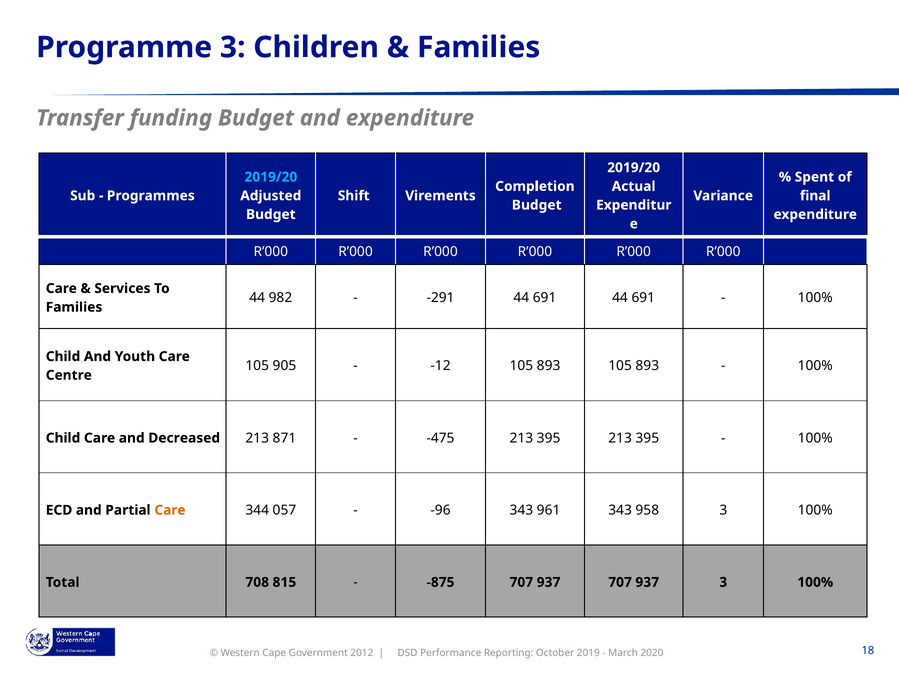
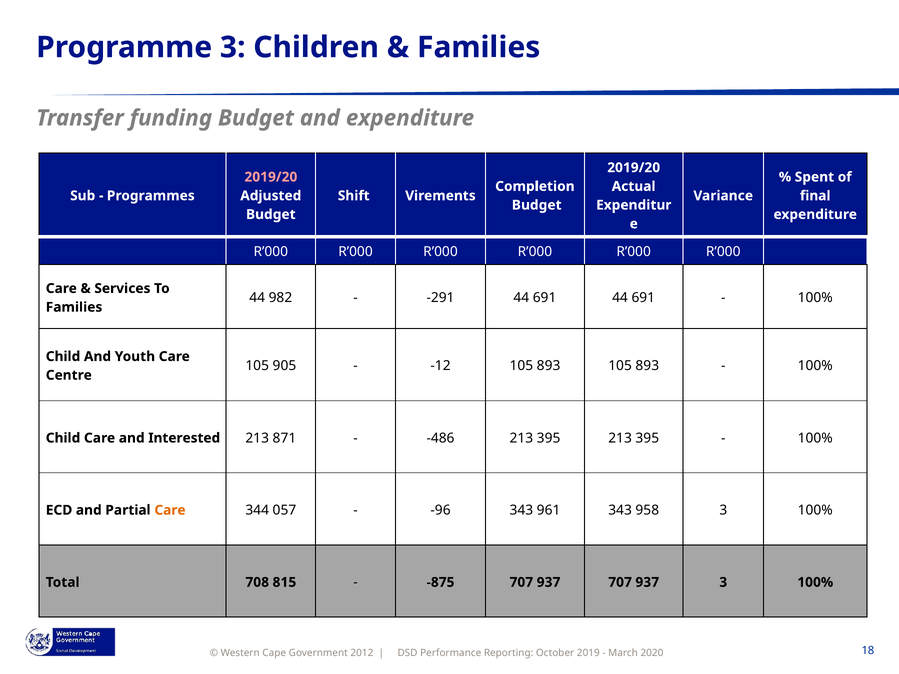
2019/20 at (271, 177) colour: light blue -> pink
Decreased: Decreased -> Interested
-475: -475 -> -486
